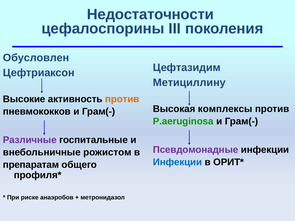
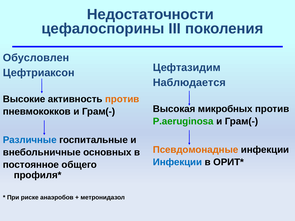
Метициллину: Метициллину -> Наблюдается
комплексы: комплексы -> микробных
Различные colour: purple -> blue
Псевдомонадные colour: purple -> orange
рожистом: рожистом -> основных
препаратам: препаратам -> постоянное
